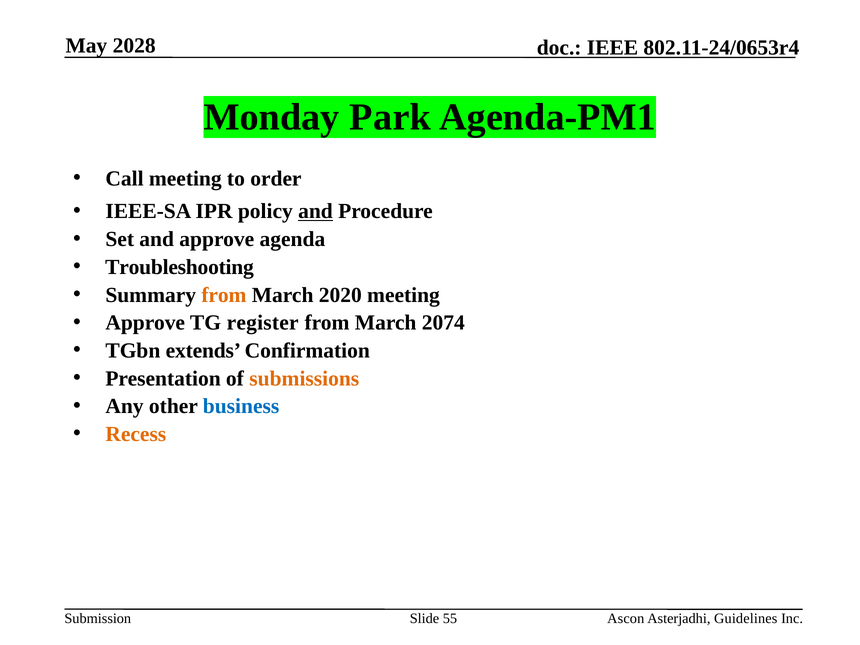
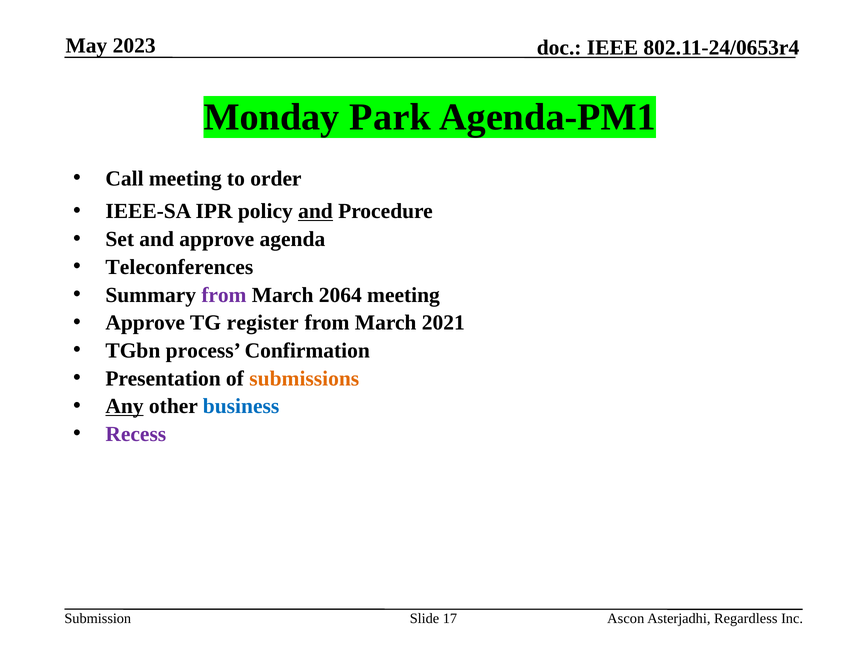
2028: 2028 -> 2023
Troubleshooting: Troubleshooting -> Teleconferences
from at (224, 295) colour: orange -> purple
2020: 2020 -> 2064
2074: 2074 -> 2021
extends: extends -> process
Any underline: none -> present
Recess colour: orange -> purple
55: 55 -> 17
Guidelines: Guidelines -> Regardless
